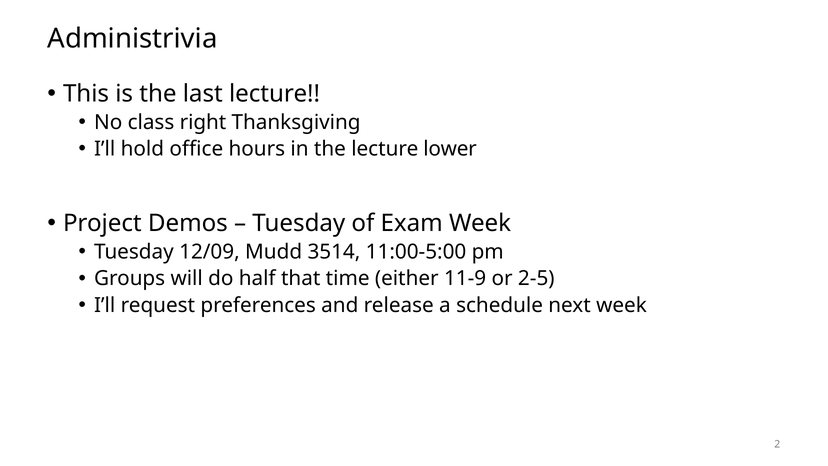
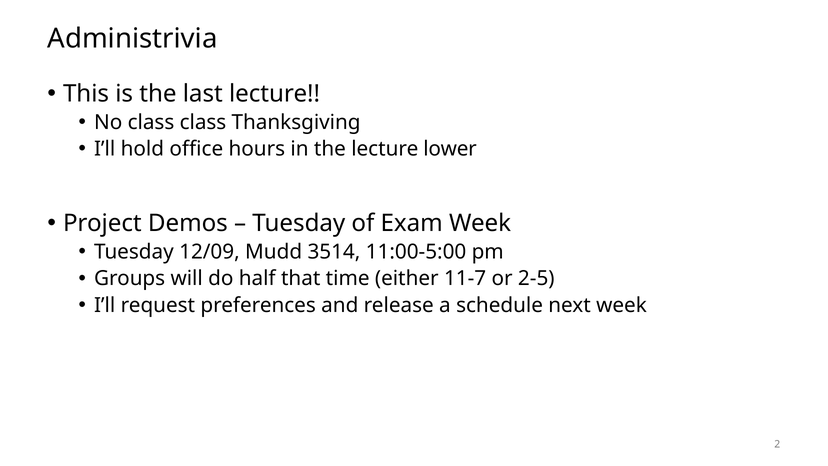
class right: right -> class
11-9: 11-9 -> 11-7
